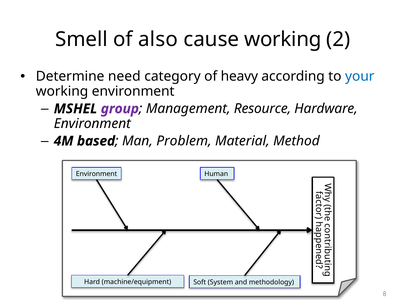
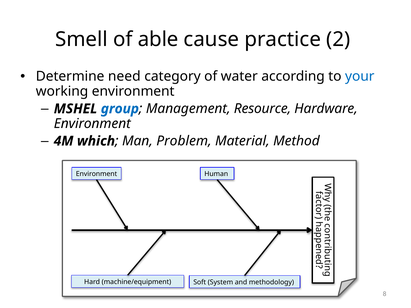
also: also -> able
cause working: working -> practice
heavy: heavy -> water
group colour: purple -> blue
based: based -> which
